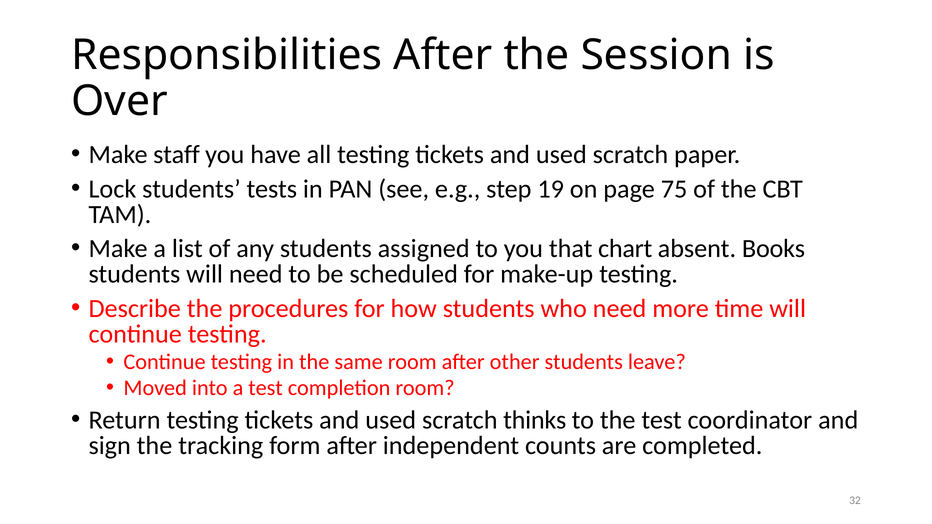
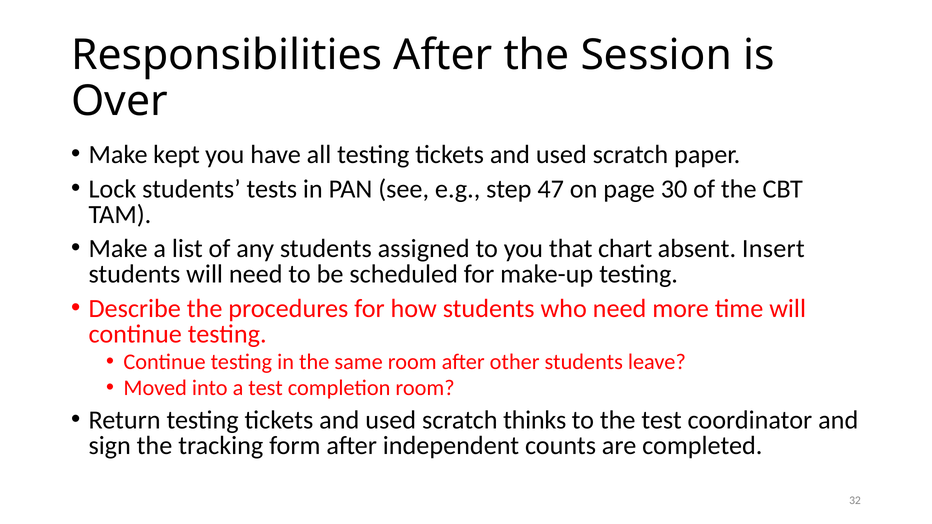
staff: staff -> kept
19: 19 -> 47
75: 75 -> 30
Books: Books -> Insert
